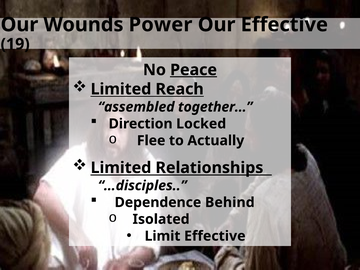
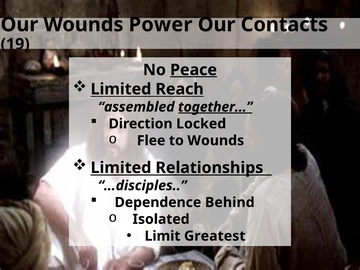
Our Effective: Effective -> Contacts
together… underline: none -> present
to Actually: Actually -> Wounds
Limit Effective: Effective -> Greatest
